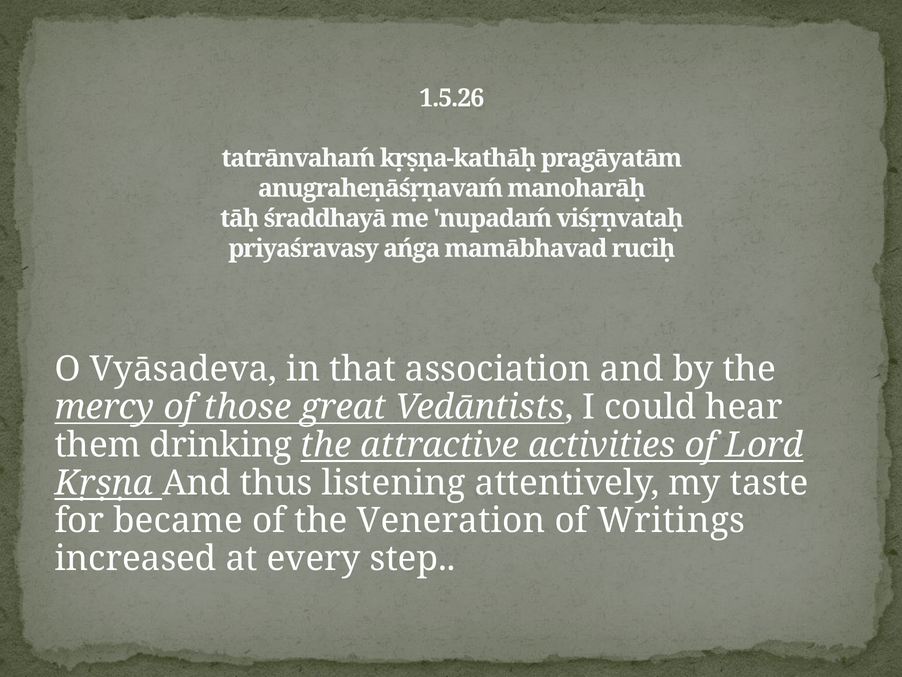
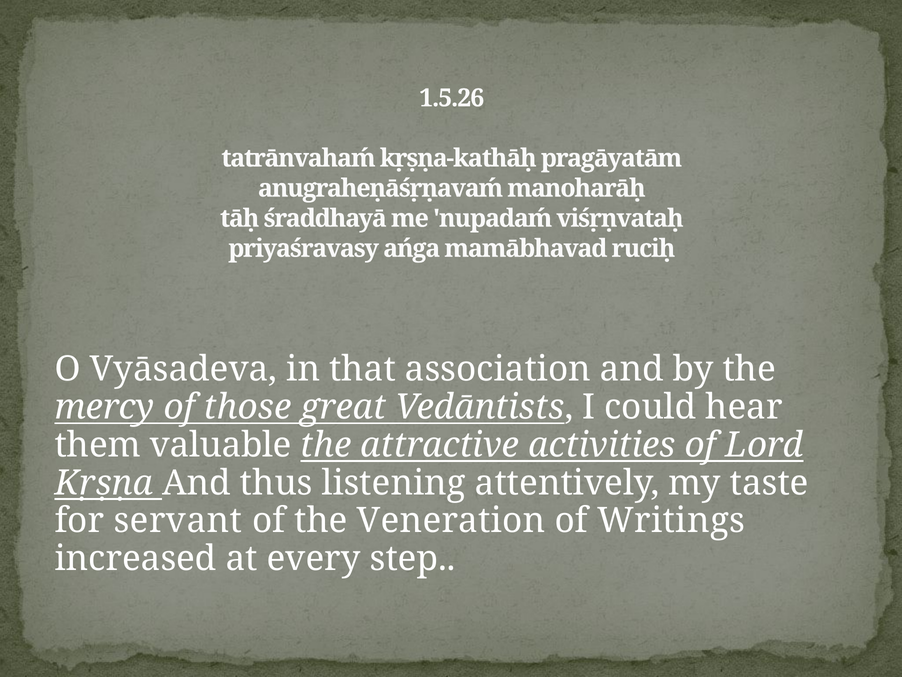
drinking: drinking -> valuable
became: became -> servant
